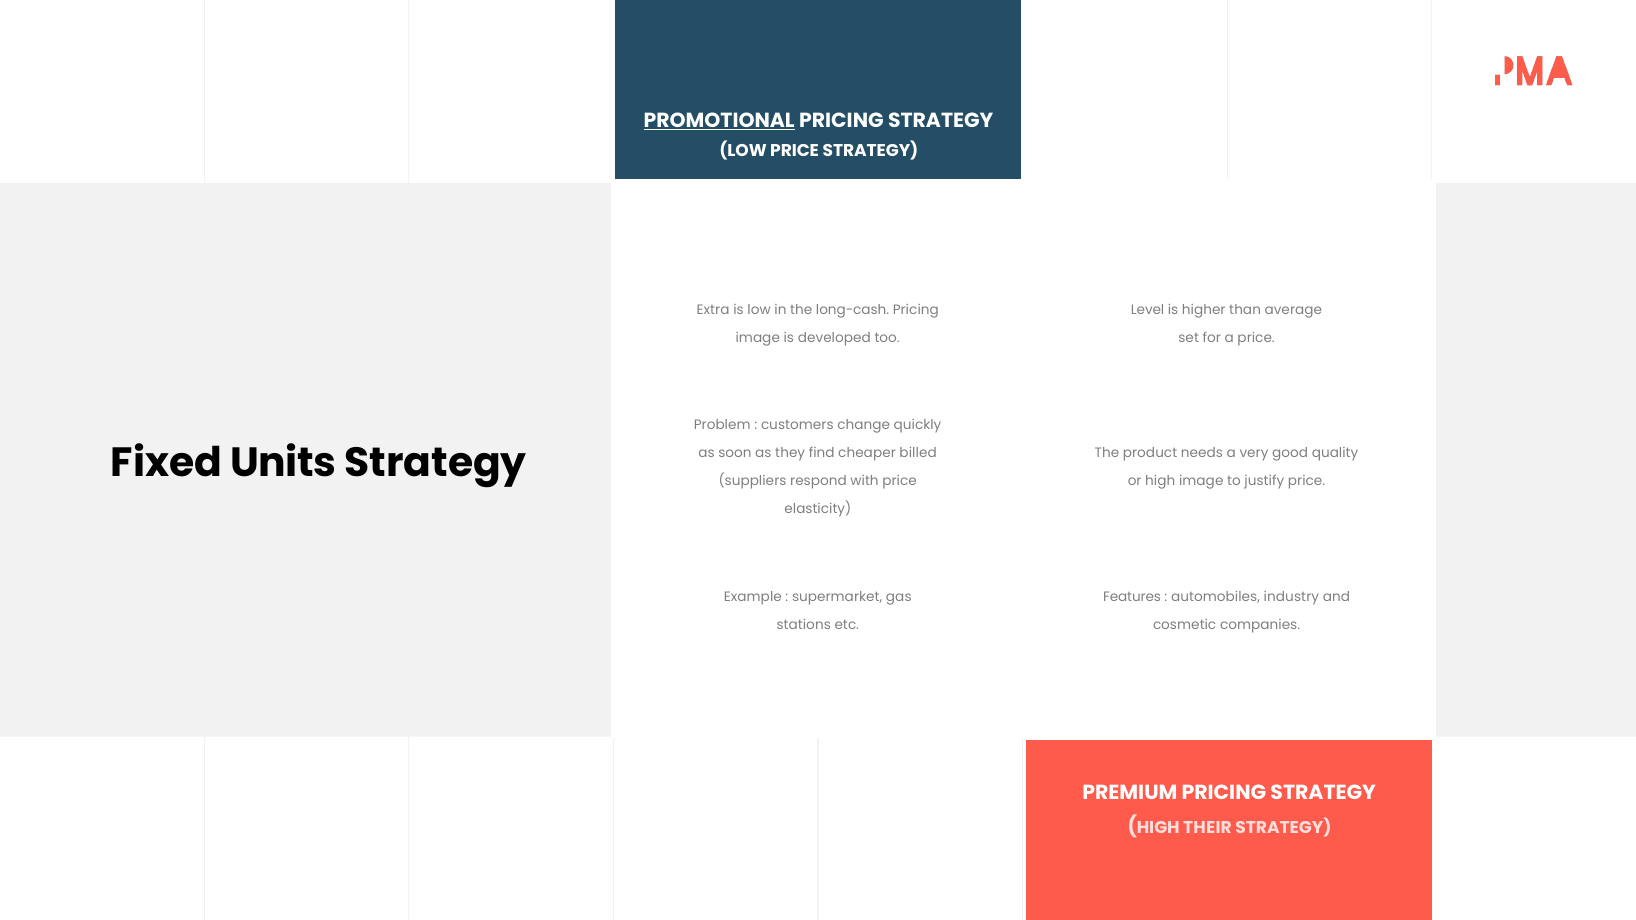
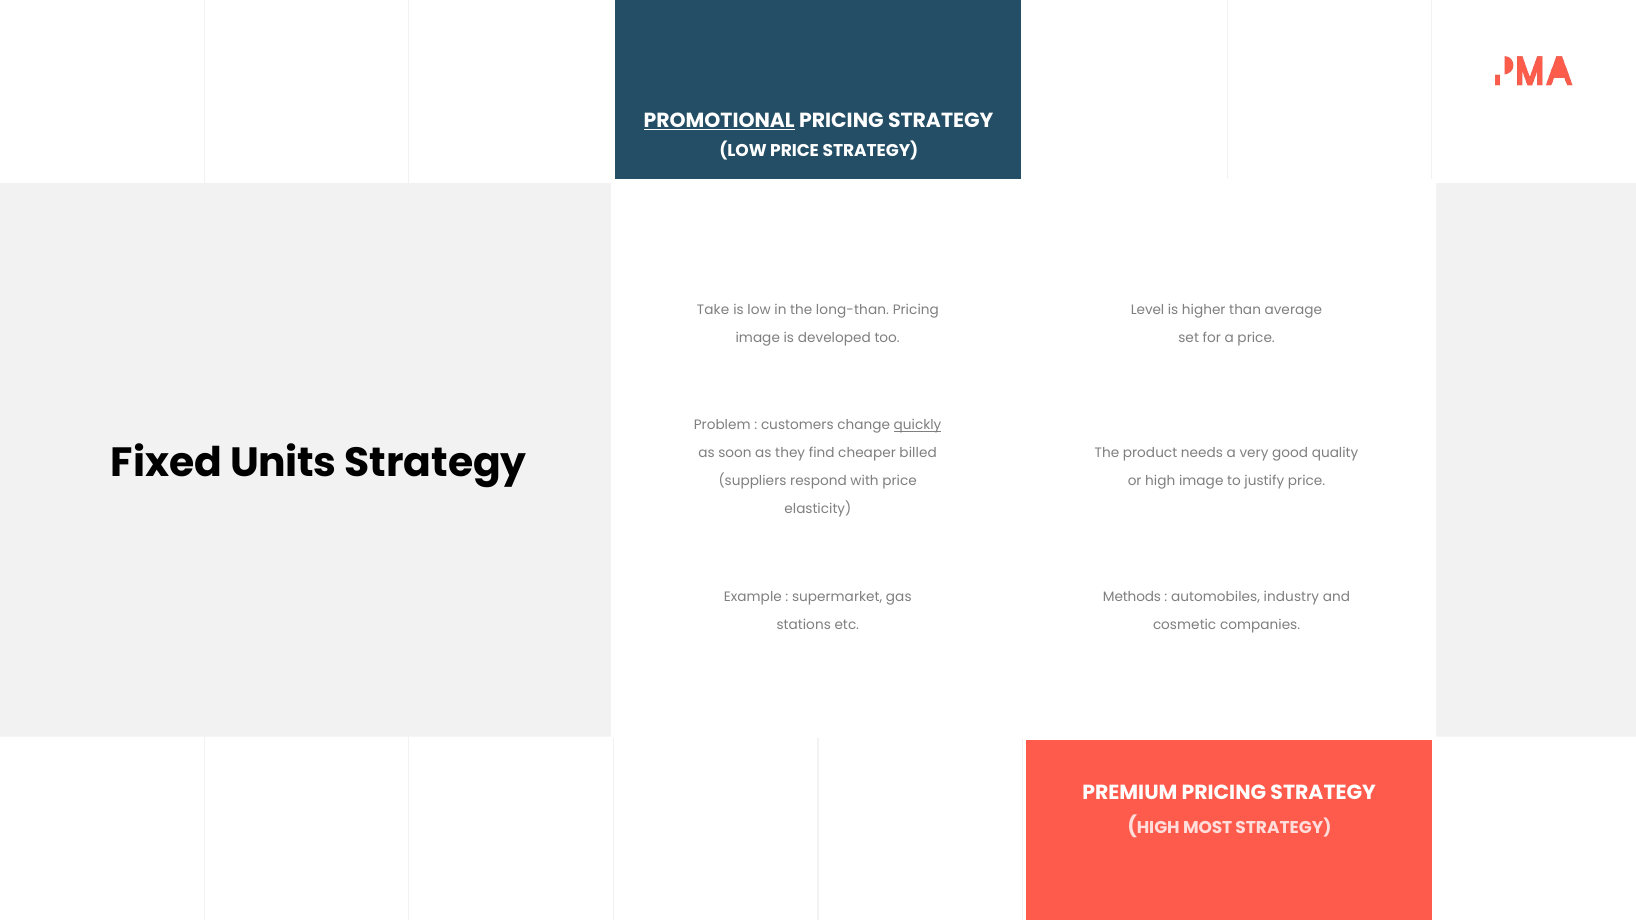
Extra: Extra -> Take
long-cash: long-cash -> long-than
quickly underline: none -> present
Features: Features -> Methods
THEIR: THEIR -> MOST
